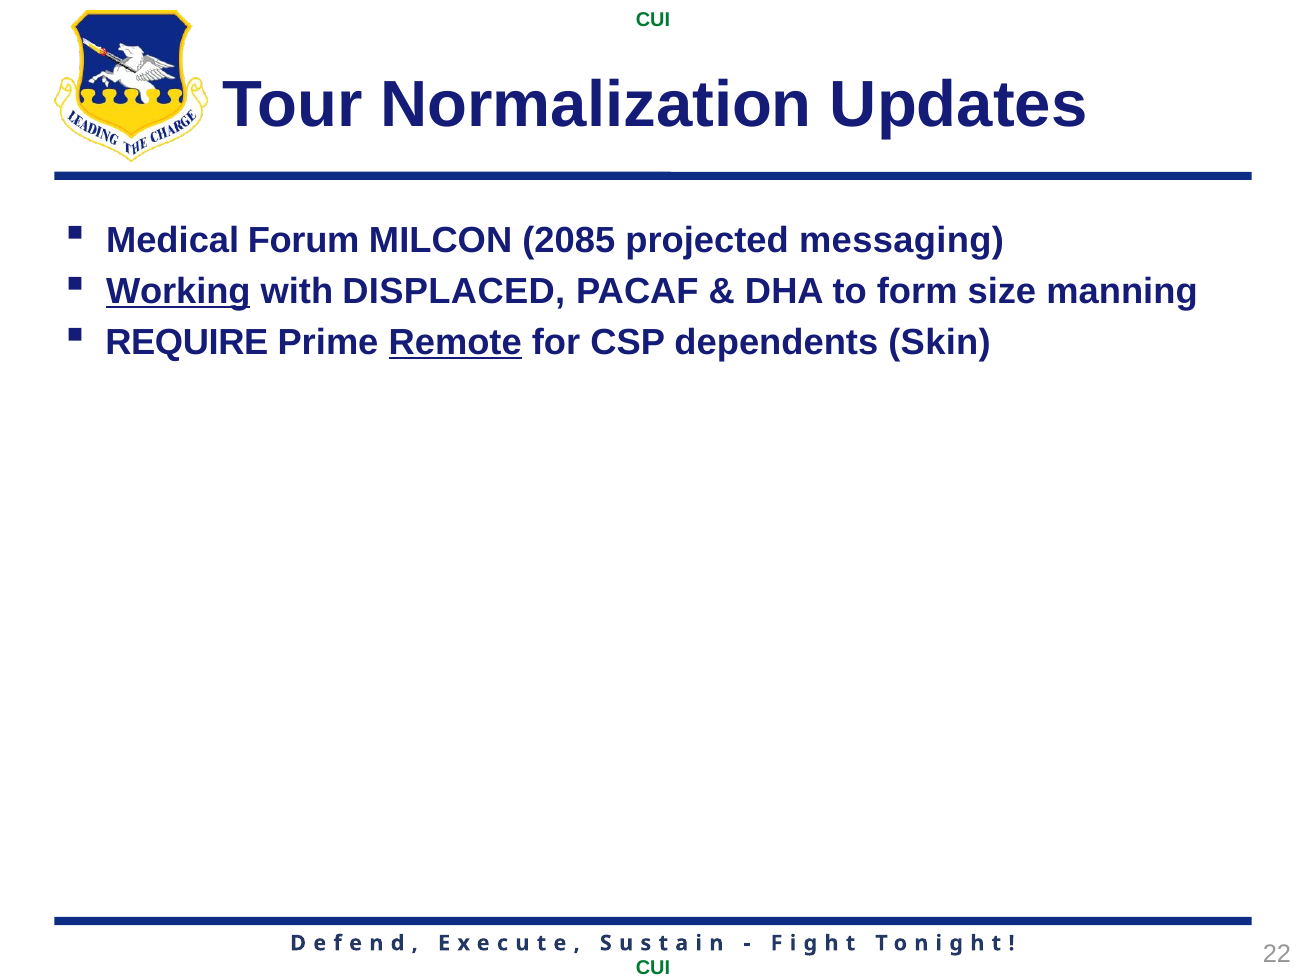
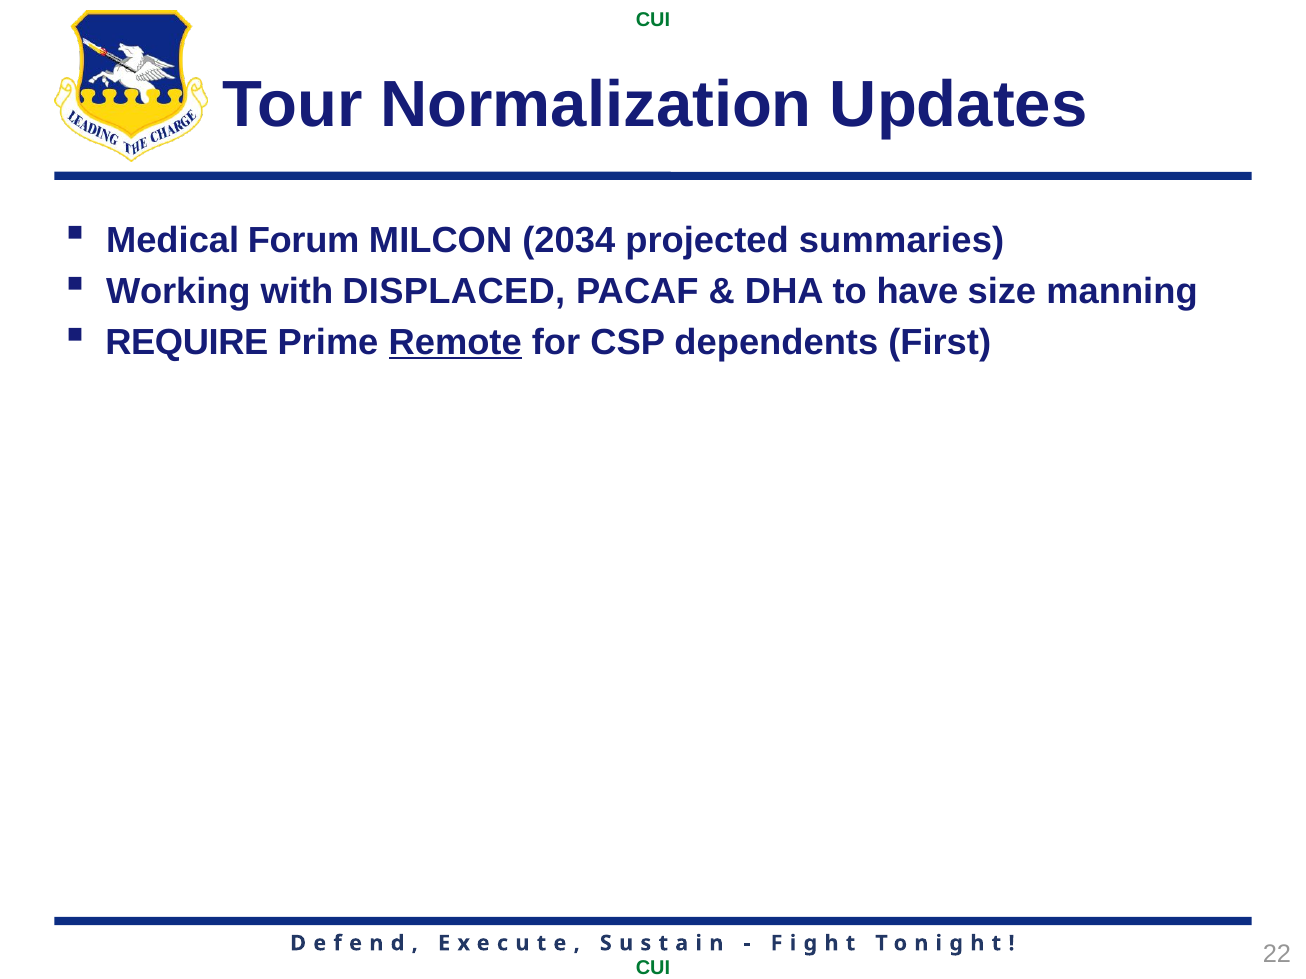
2085: 2085 -> 2034
messaging: messaging -> summaries
Working underline: present -> none
form: form -> have
Skin: Skin -> First
